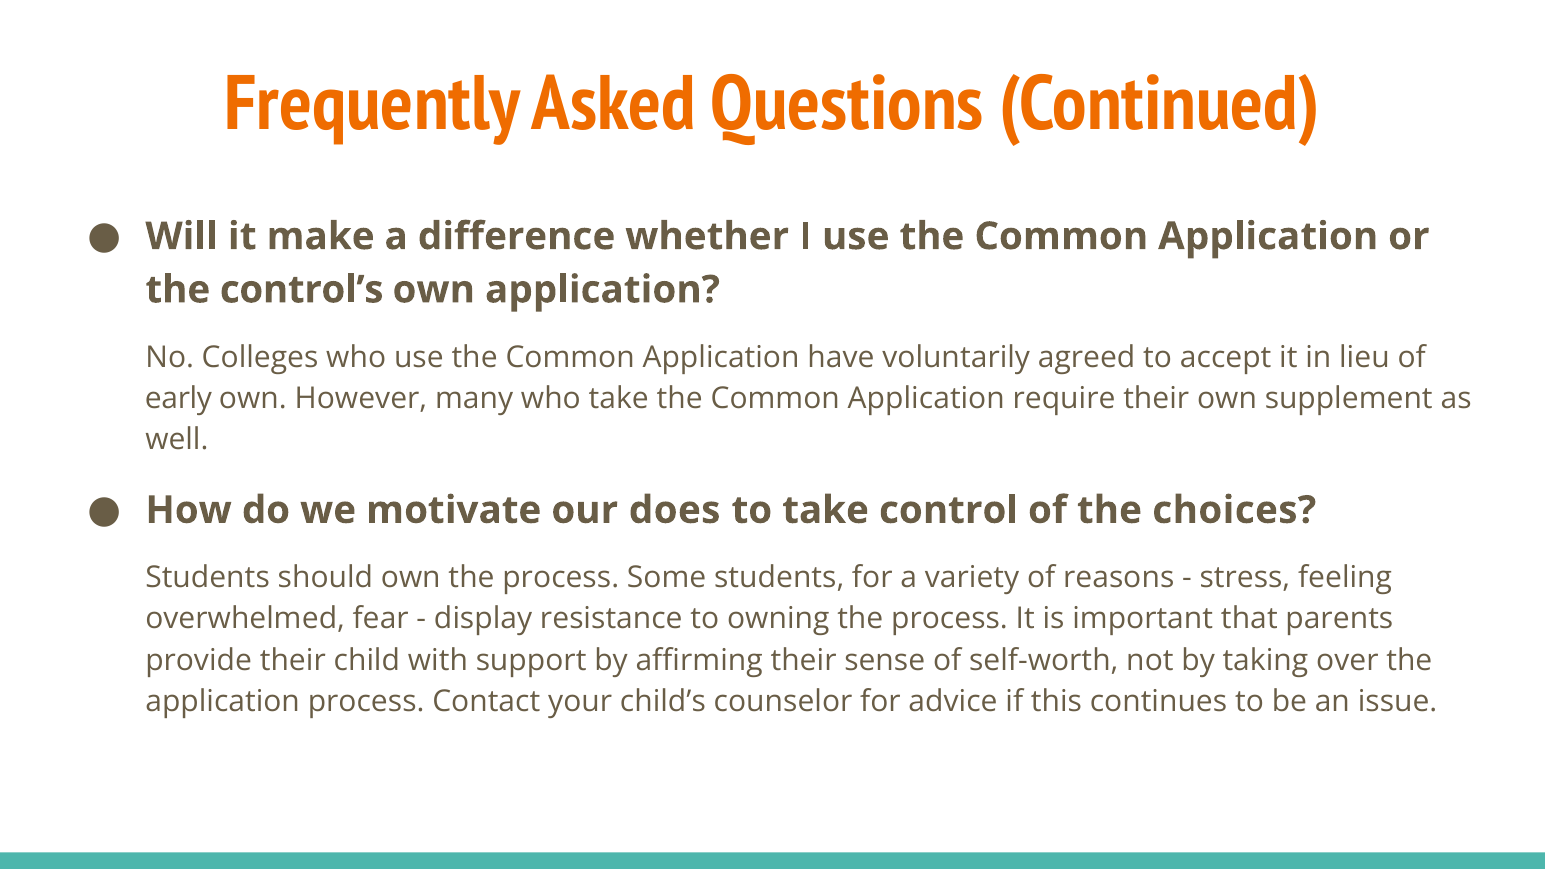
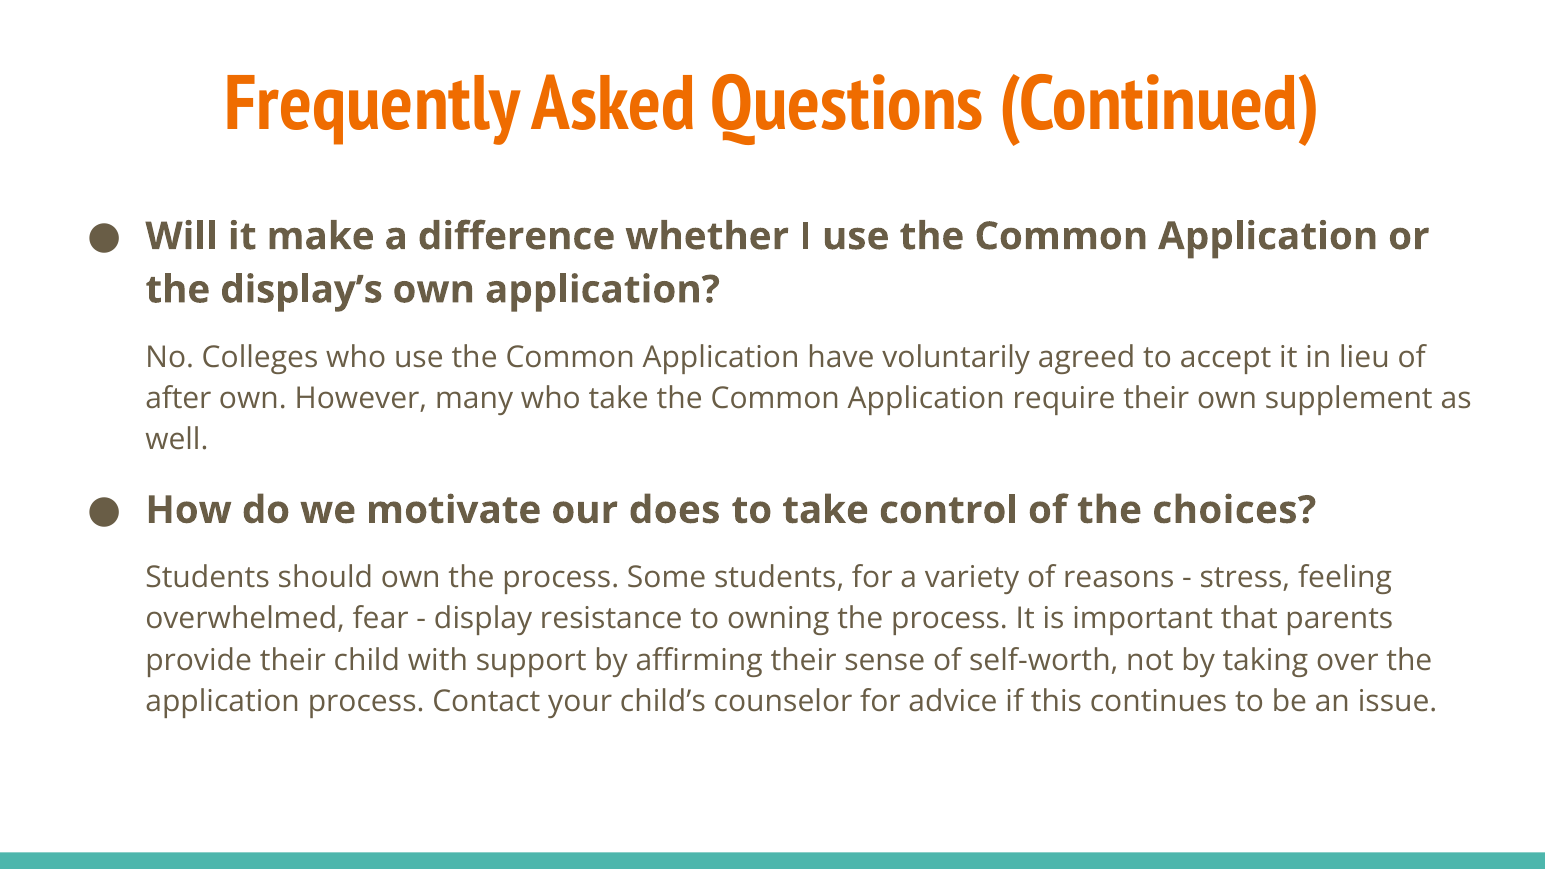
control’s: control’s -> display’s
early: early -> after
